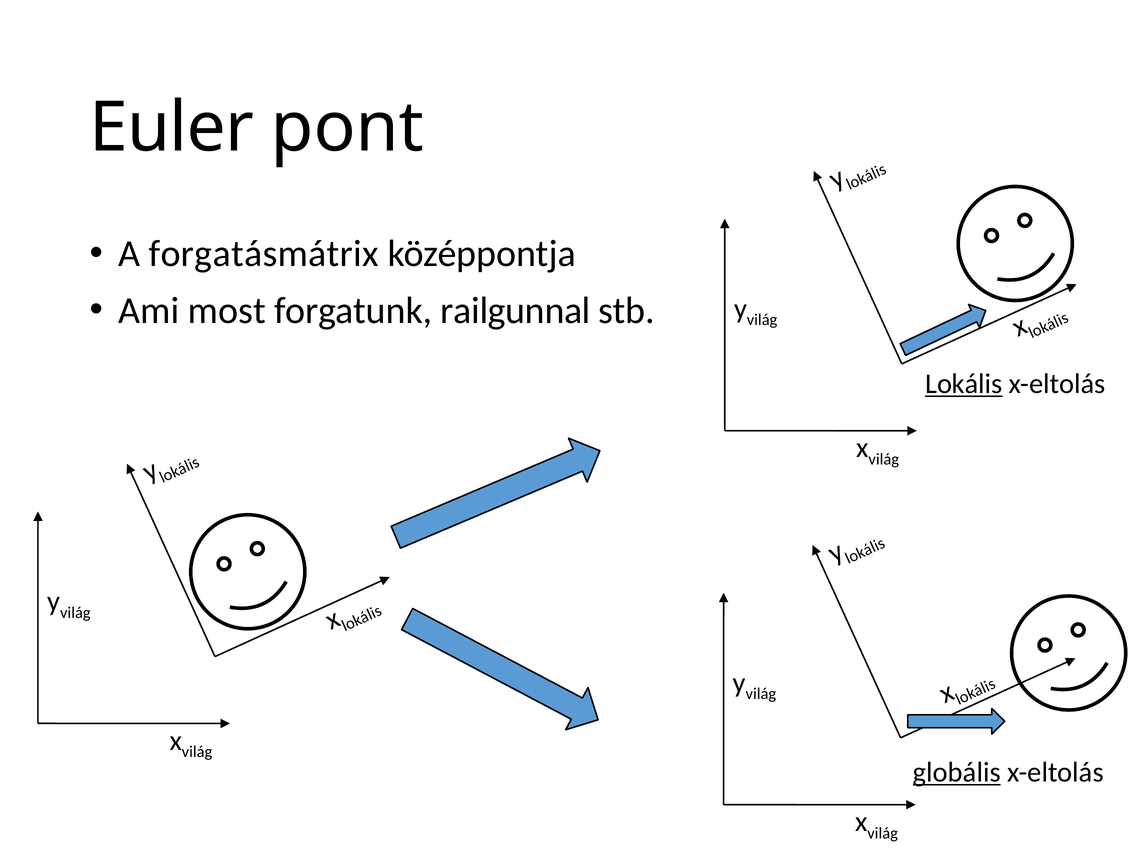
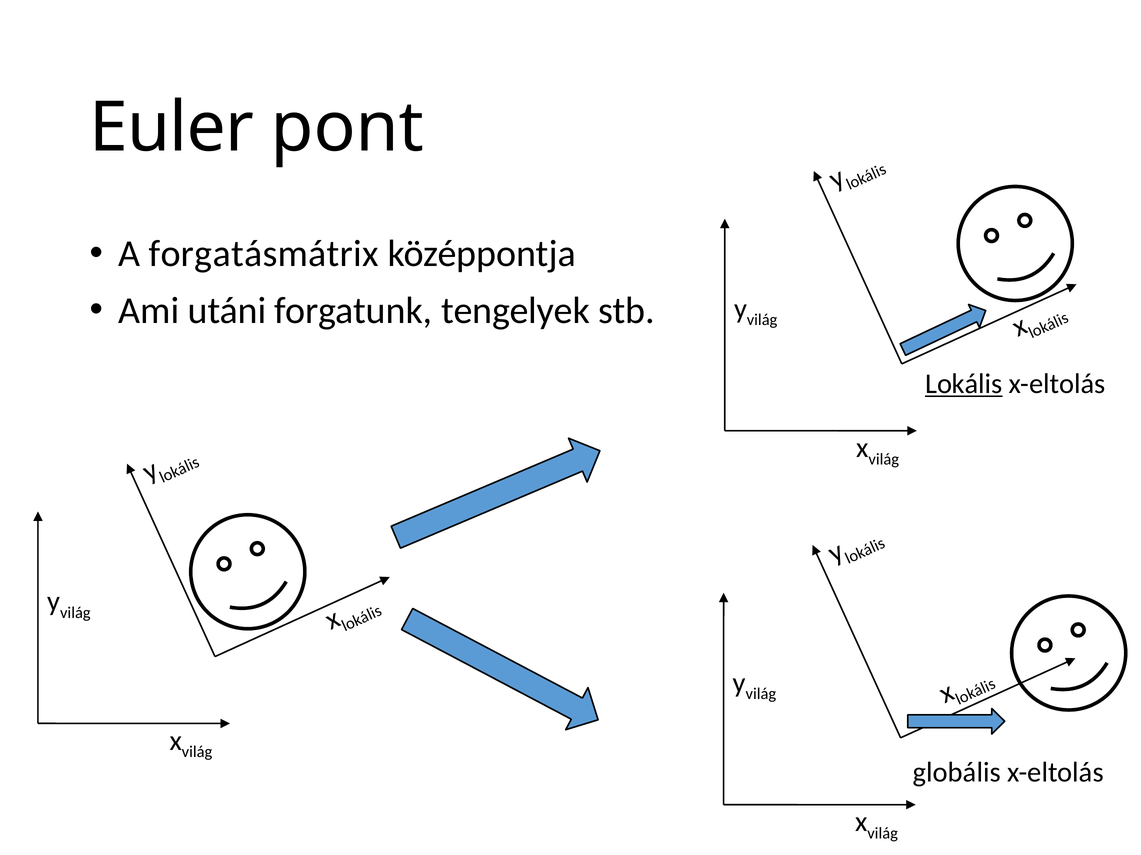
most: most -> utáni
railgunnal: railgunnal -> tengelyek
globális underline: present -> none
